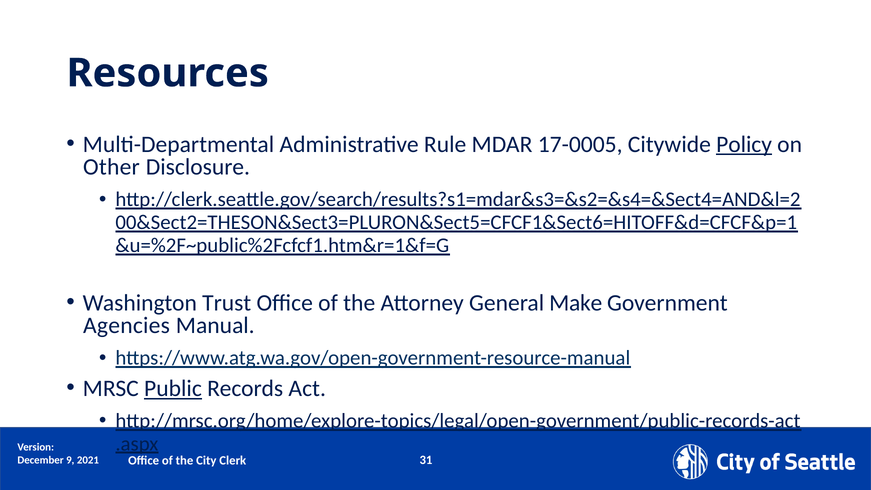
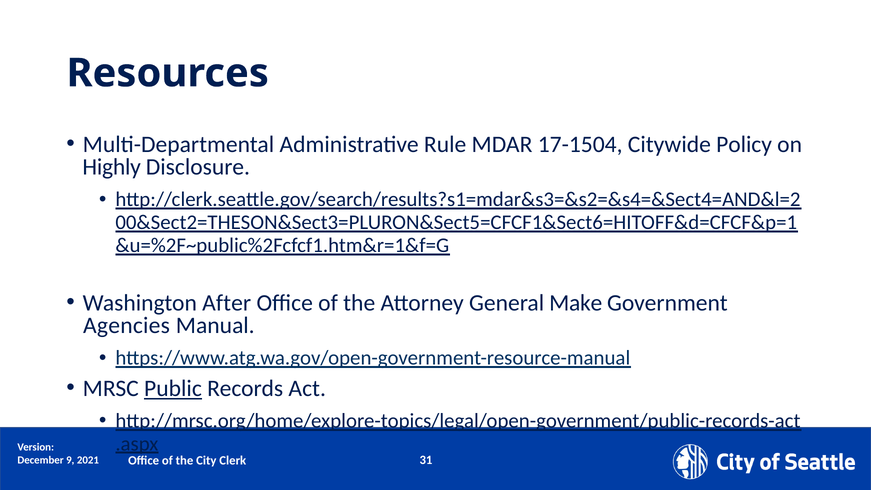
17-0005: 17-0005 -> 17-1504
Policy underline: present -> none
Other: Other -> Highly
Trust: Trust -> After
